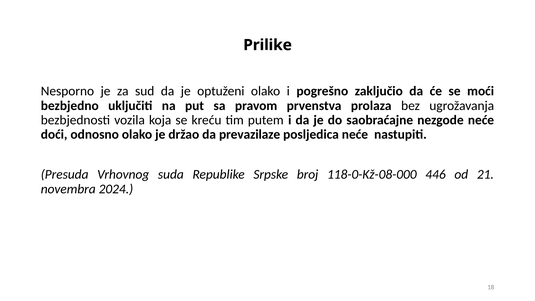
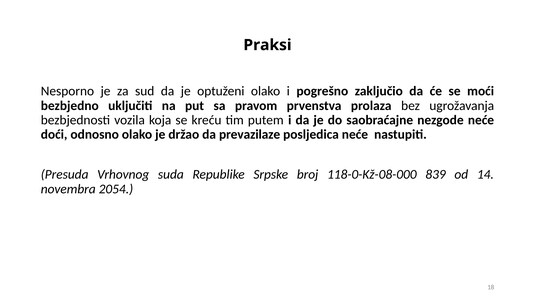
Prilike: Prilike -> Praksi
446: 446 -> 839
21: 21 -> 14
2024: 2024 -> 2054
